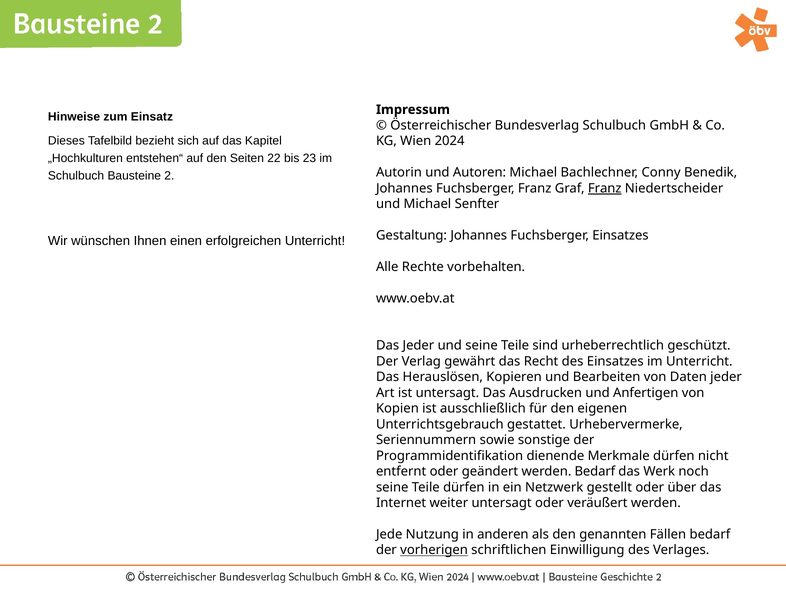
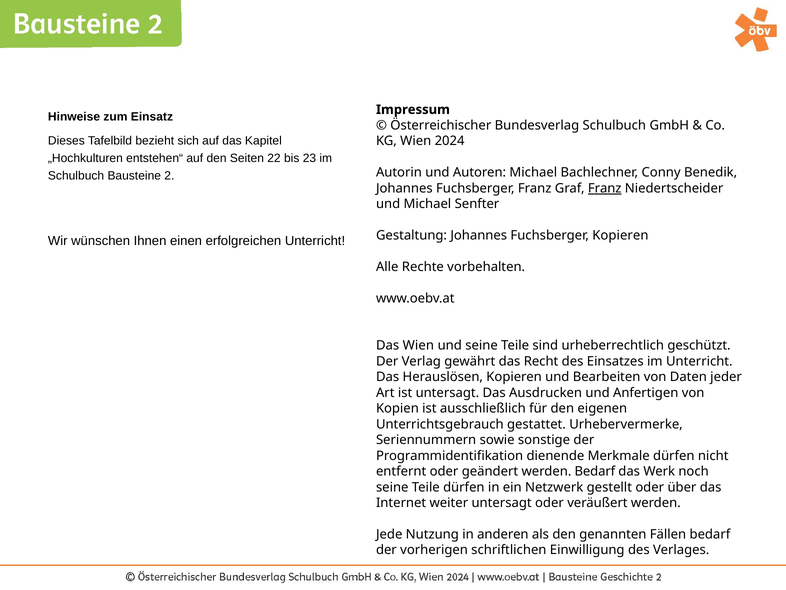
Fuchsberger Einsatzes: Einsatzes -> Kopieren
Das Jeder: Jeder -> Wien
vorherigen underline: present -> none
